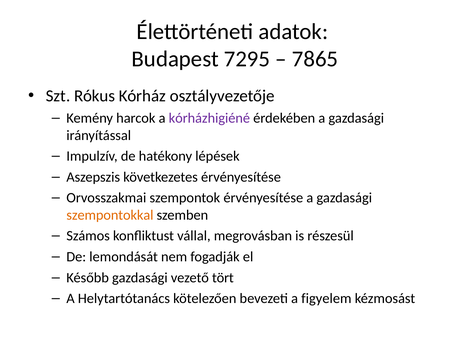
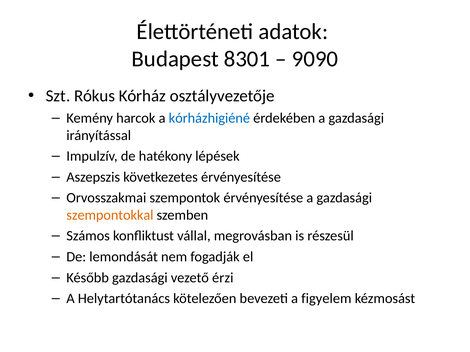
7295: 7295 -> 8301
7865: 7865 -> 9090
kórházhigiéné colour: purple -> blue
tört: tört -> érzi
